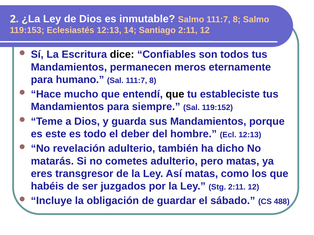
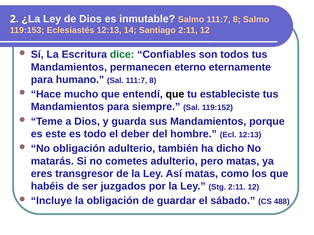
dice colour: black -> green
meros: meros -> eterno
No revelación: revelación -> obligación
